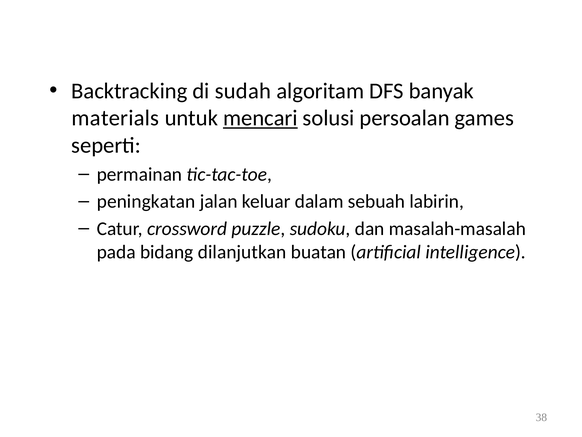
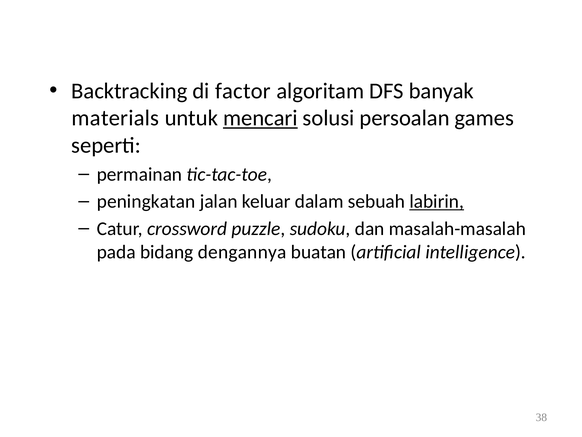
sudah: sudah -> factor
labirin underline: none -> present
dilanjutkan: dilanjutkan -> dengannya
